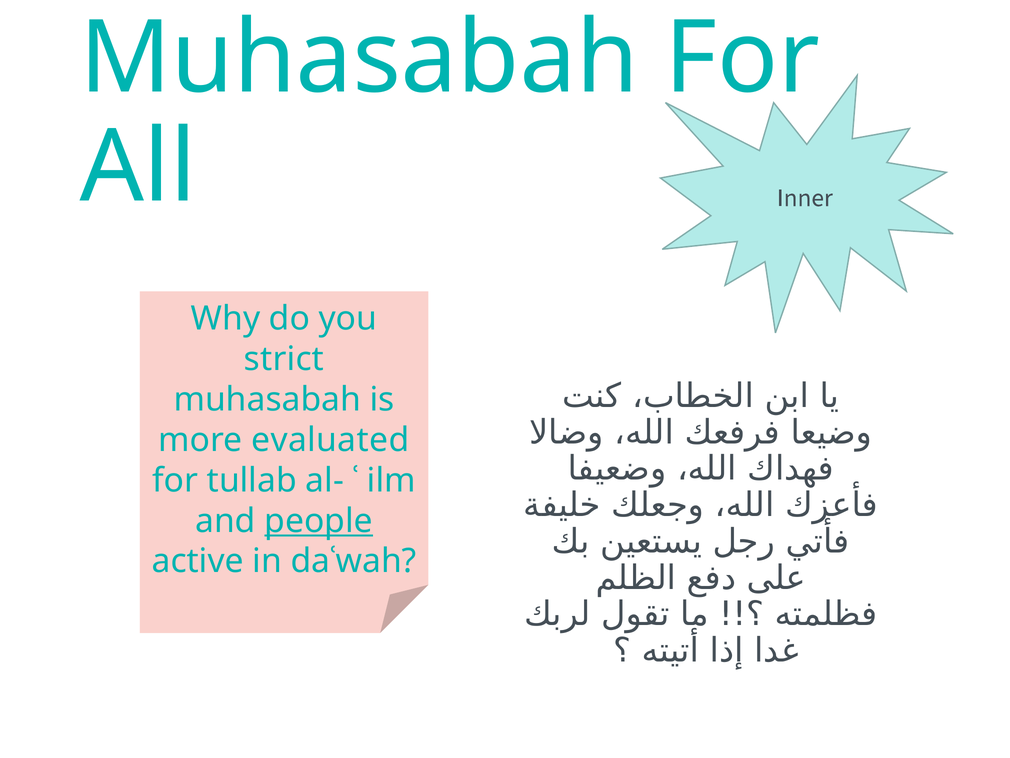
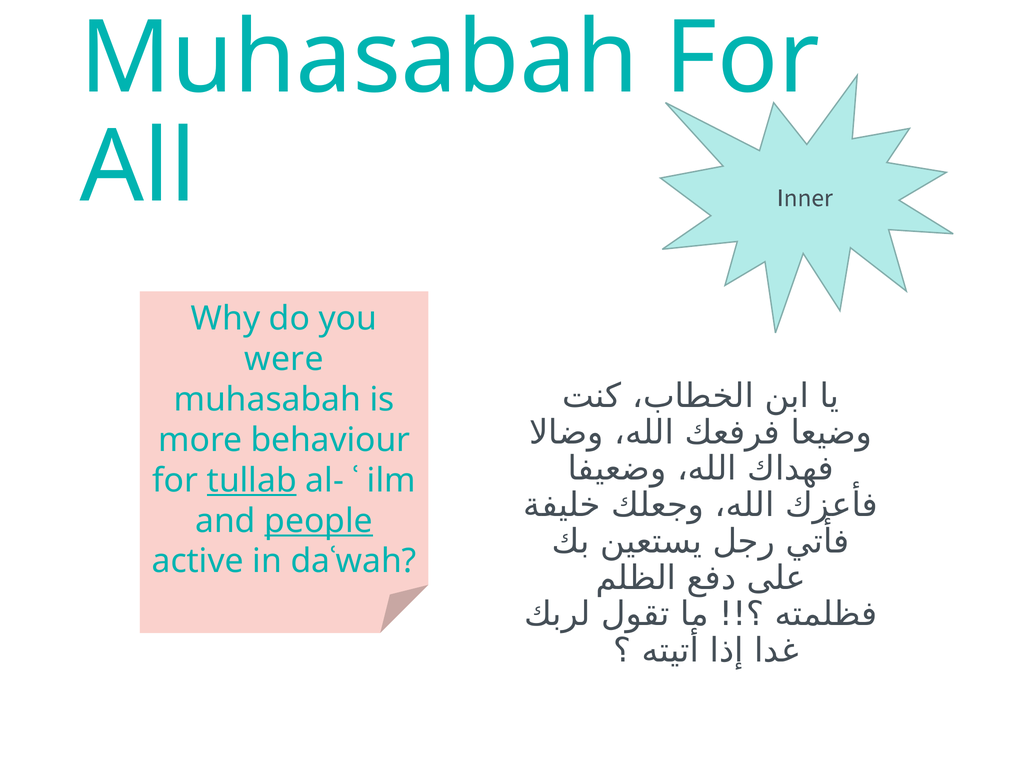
strict: strict -> were
evaluated: evaluated -> behaviour
tullab underline: none -> present
